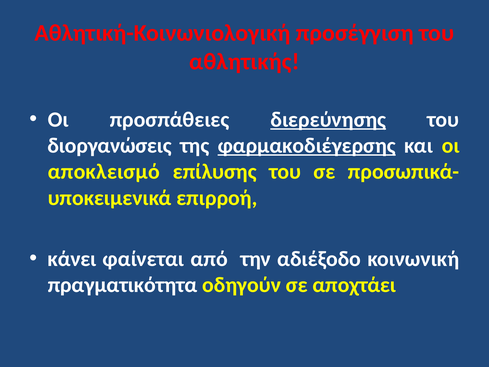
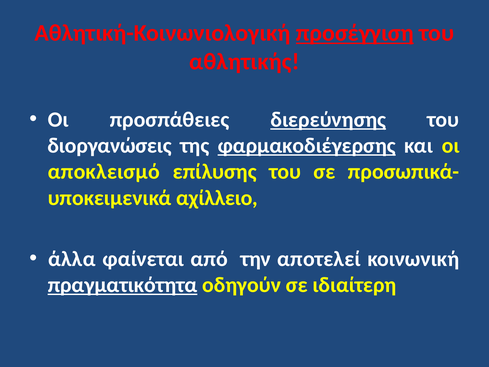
προσέγγιση underline: none -> present
επιρροή: επιρροή -> αχίλλειο
κάνει: κάνει -> άλλα
αδιέξοδο: αδιέξοδο -> αποτελεί
πραγματικότητα underline: none -> present
αποχτάει: αποχτάει -> ιδιαίτερη
